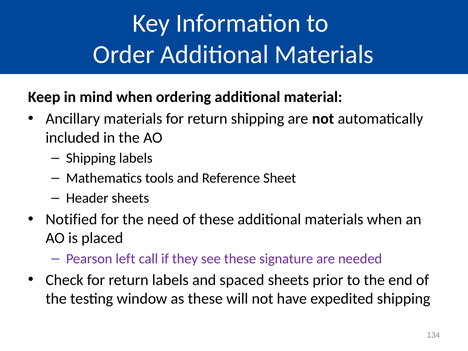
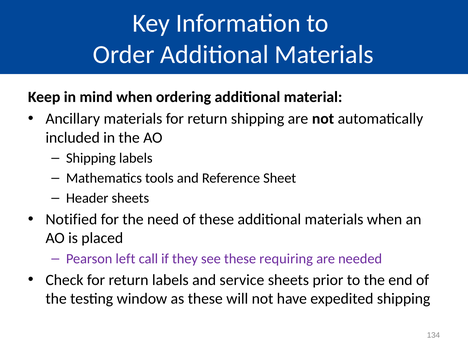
signature: signature -> requiring
spaced: spaced -> service
